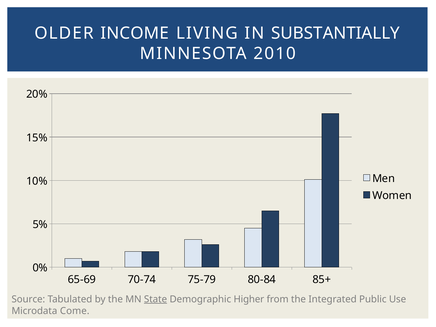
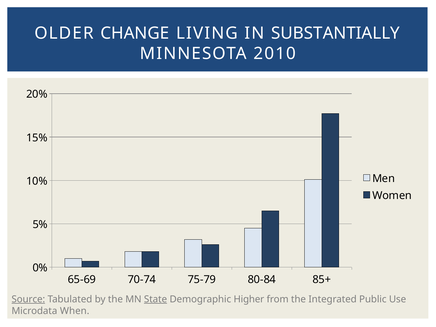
INCOME: INCOME -> CHANGE
Source underline: none -> present
Come: Come -> When
